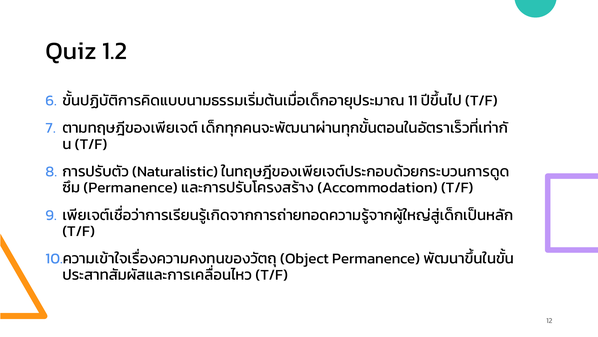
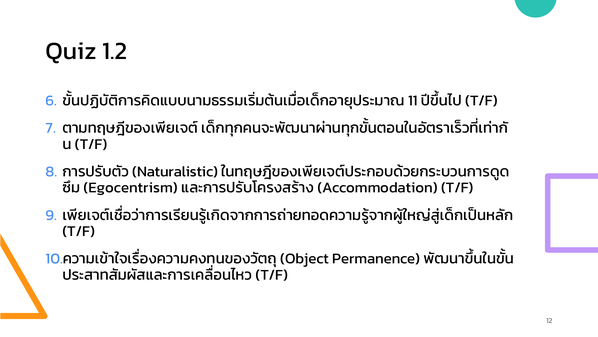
Permanence at (131, 187): Permanence -> Egocentrism
